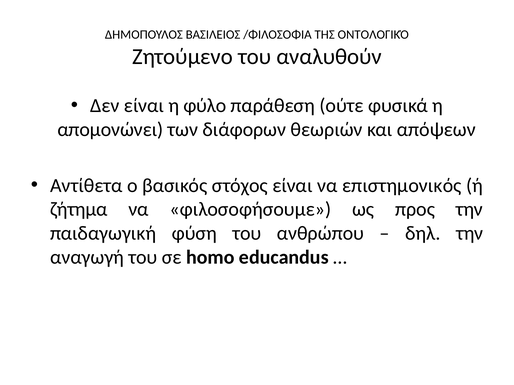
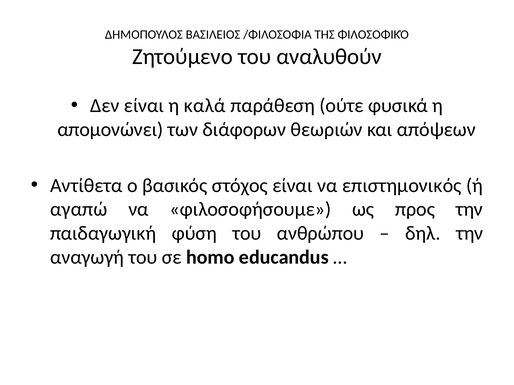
ΟΝΤΟΛΟΓΙΚΌ: ΟΝΤΟΛΟΓΙΚΌ -> ΦΙΛΟΣΟΦΙΚΌ
φύλο: φύλο -> καλά
ζήτημα: ζήτημα -> αγαπώ
